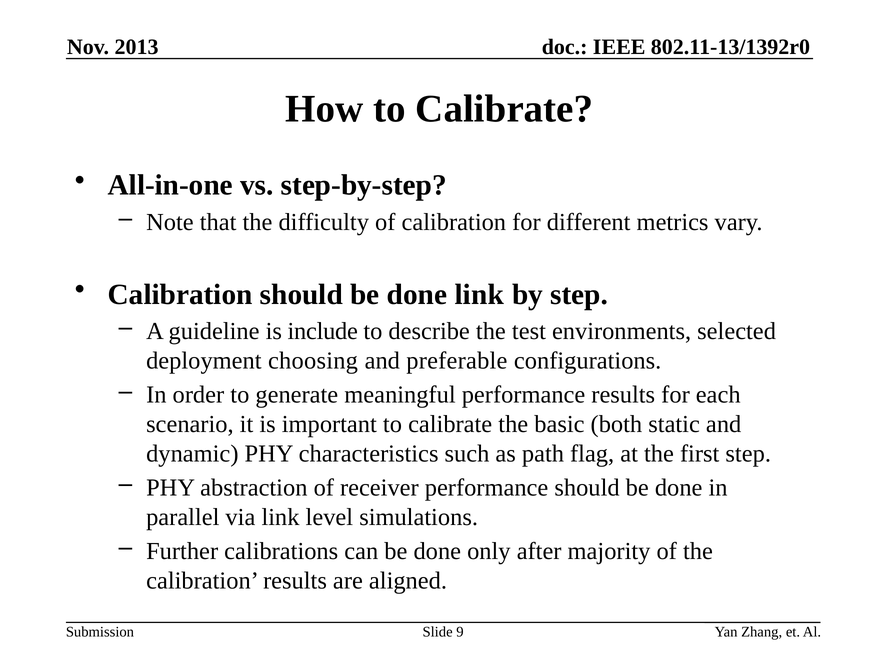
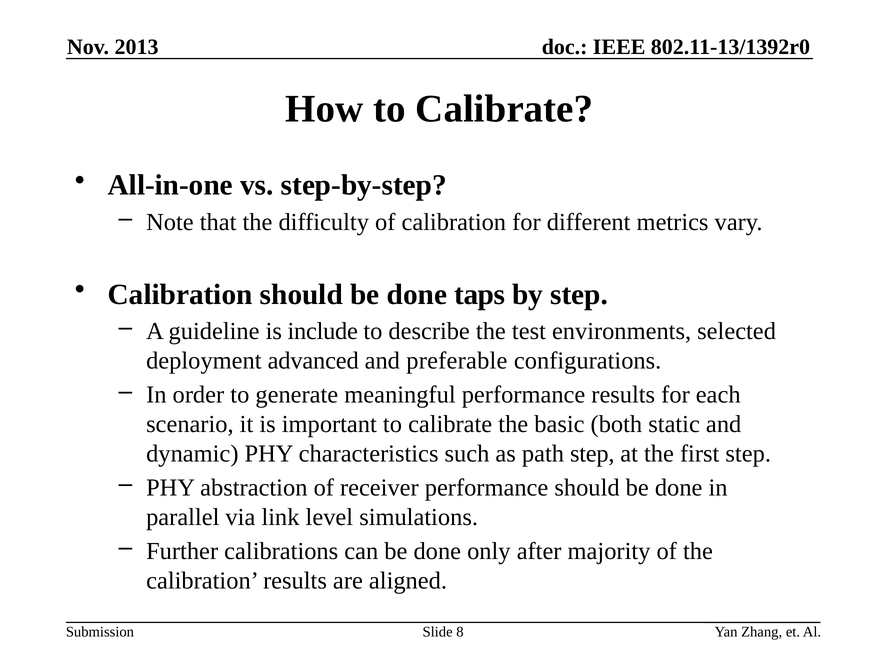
done link: link -> taps
choosing: choosing -> advanced
path flag: flag -> step
9: 9 -> 8
